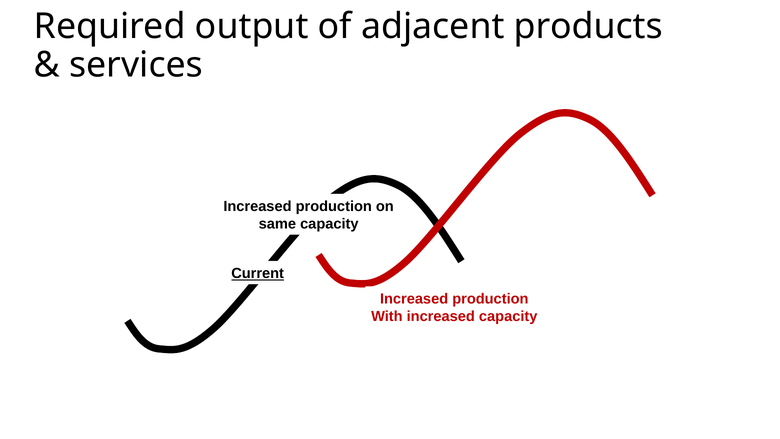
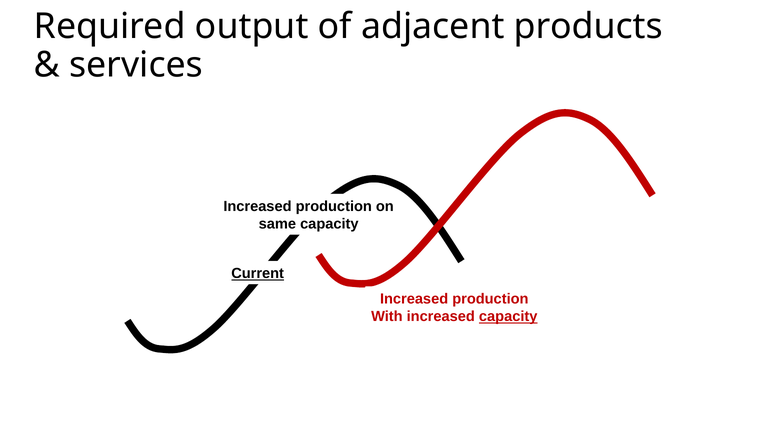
capacity at (508, 316) underline: none -> present
